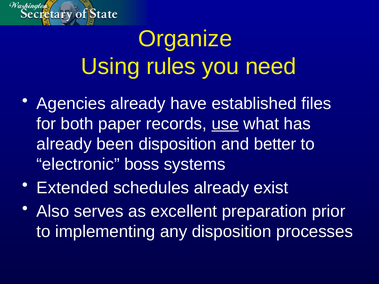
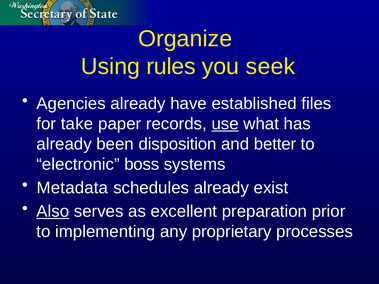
need: need -> seek
both: both -> take
Extended: Extended -> Metadata
Also underline: none -> present
any disposition: disposition -> proprietary
